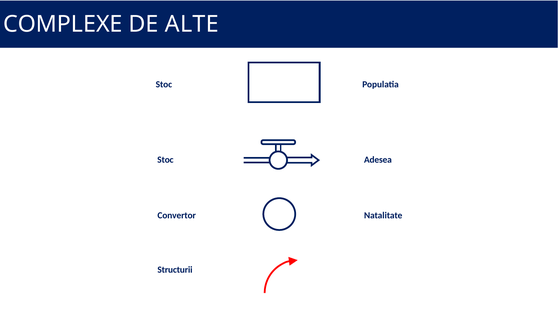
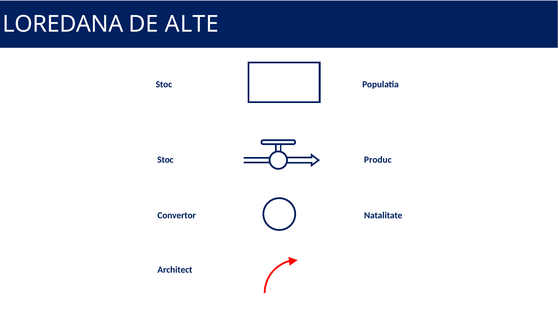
COMPLEXE: COMPLEXE -> LOREDANA
Adesea: Adesea -> Produc
Structurii: Structurii -> Architect
